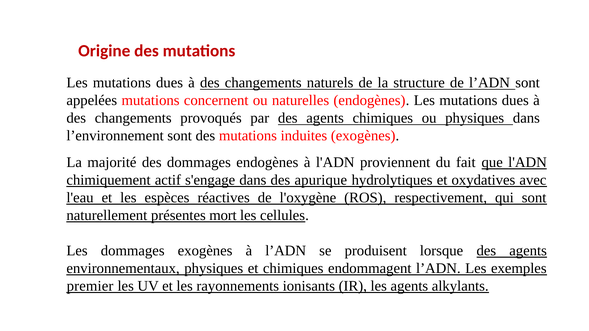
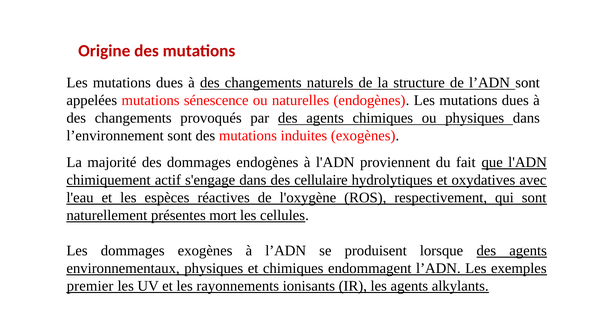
concernent: concernent -> sénescence
apurique: apurique -> cellulaire
